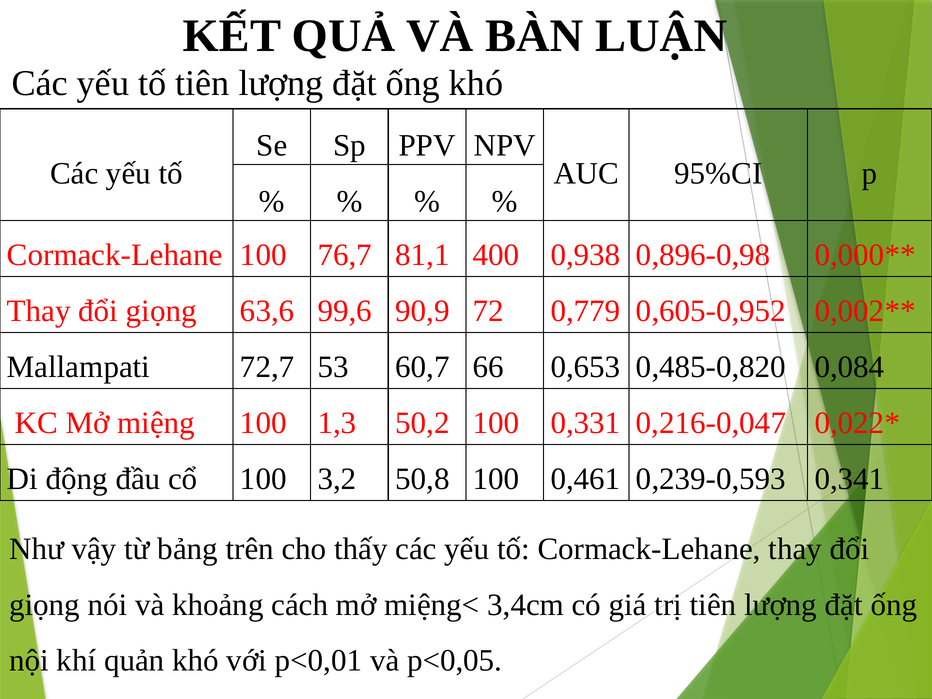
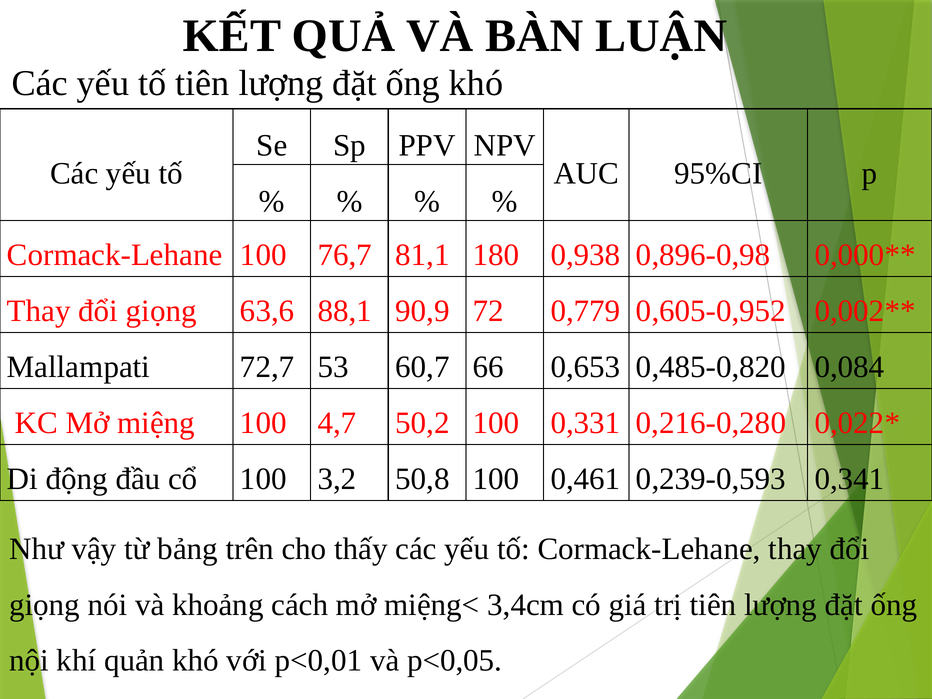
400: 400 -> 180
99,6: 99,6 -> 88,1
1,3: 1,3 -> 4,7
0,216-0,047: 0,216-0,047 -> 0,216-0,280
